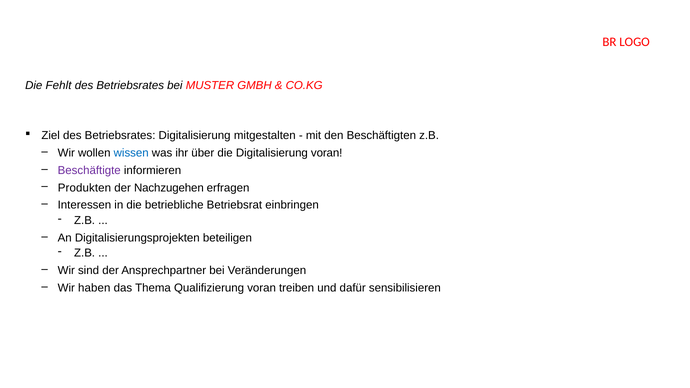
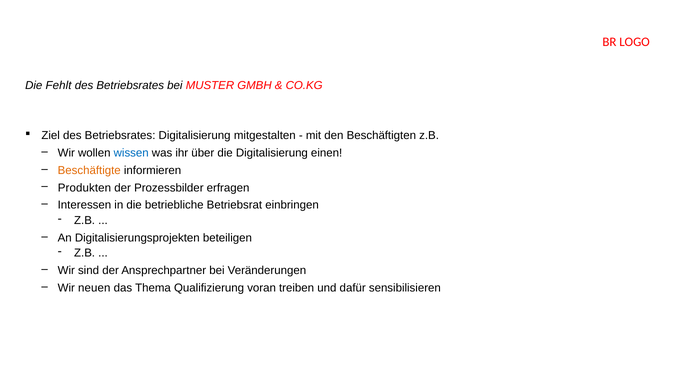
Digitalisierung voran: voran -> einen
Beschäftigte colour: purple -> orange
Nachzugehen: Nachzugehen -> Prozessbilder
haben: haben -> neuen
